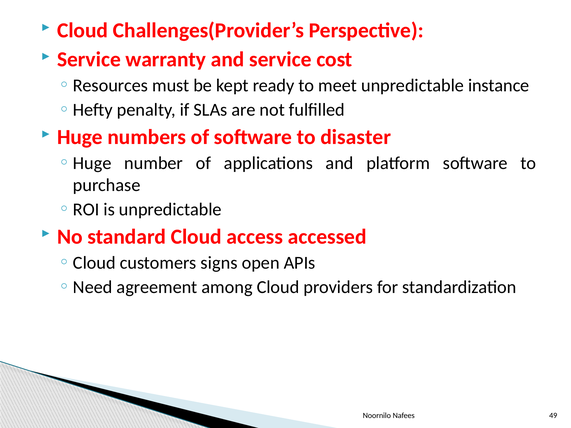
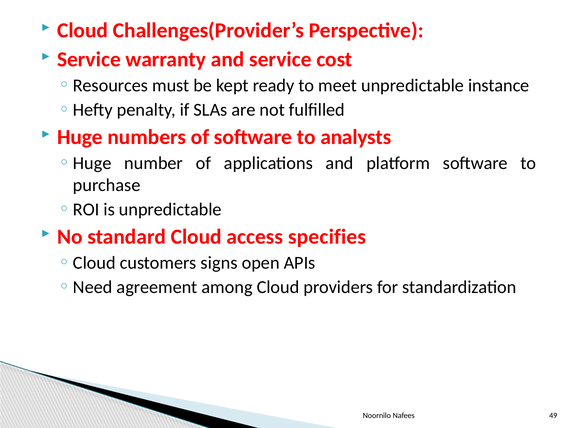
disaster: disaster -> analysts
accessed: accessed -> specifies
